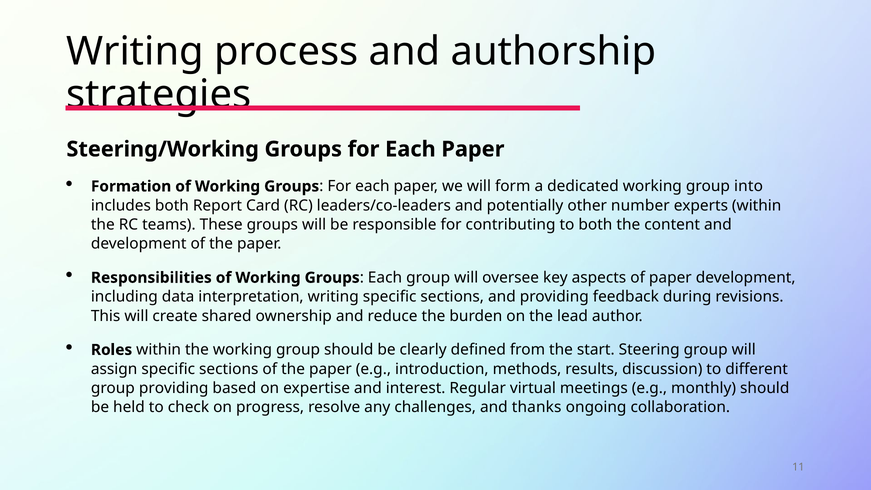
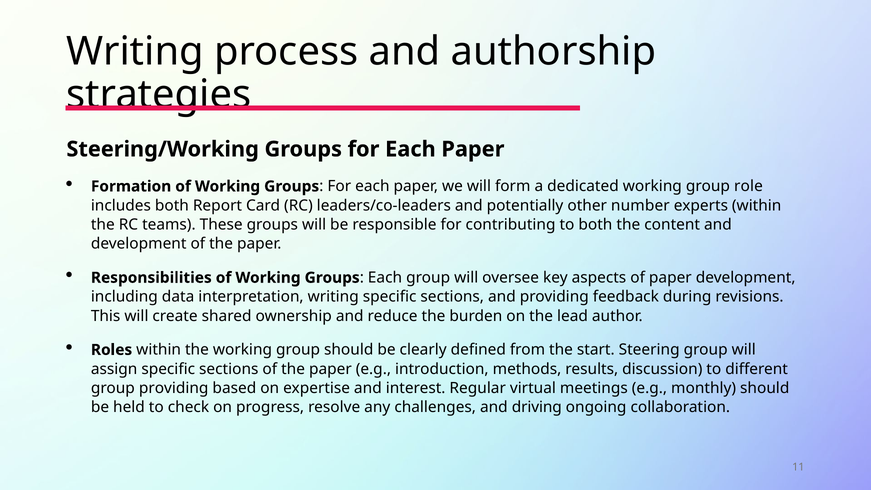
into: into -> role
thanks: thanks -> driving
